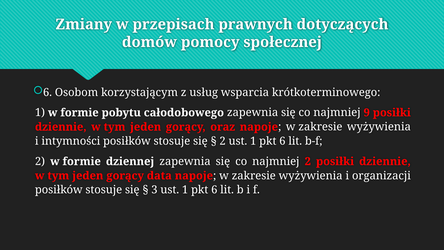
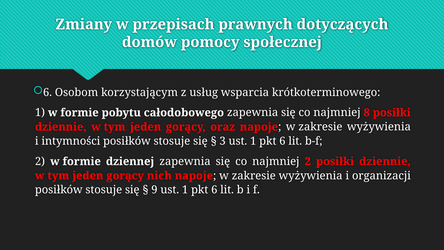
9: 9 -> 8
2 at (223, 141): 2 -> 3
data: data -> nich
3: 3 -> 9
